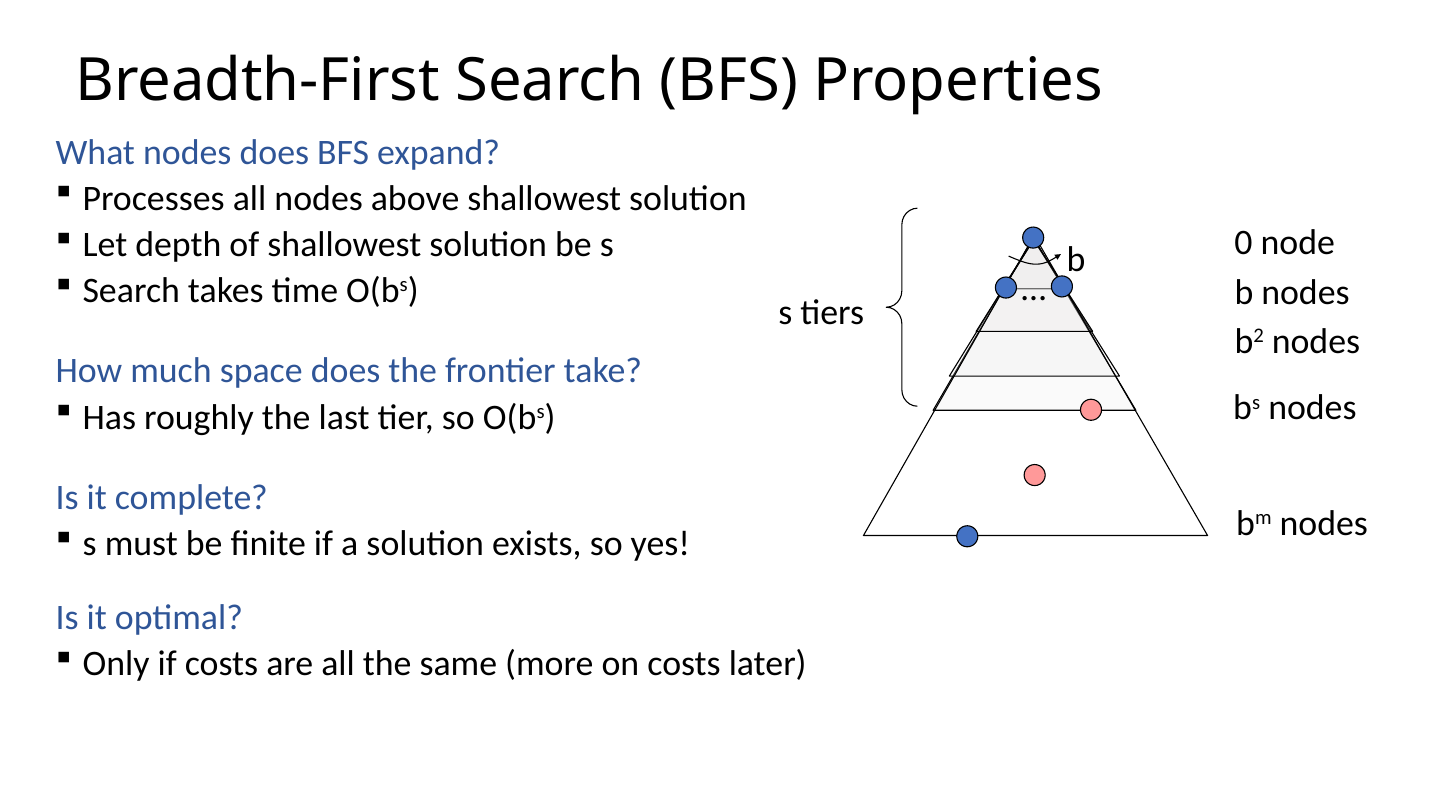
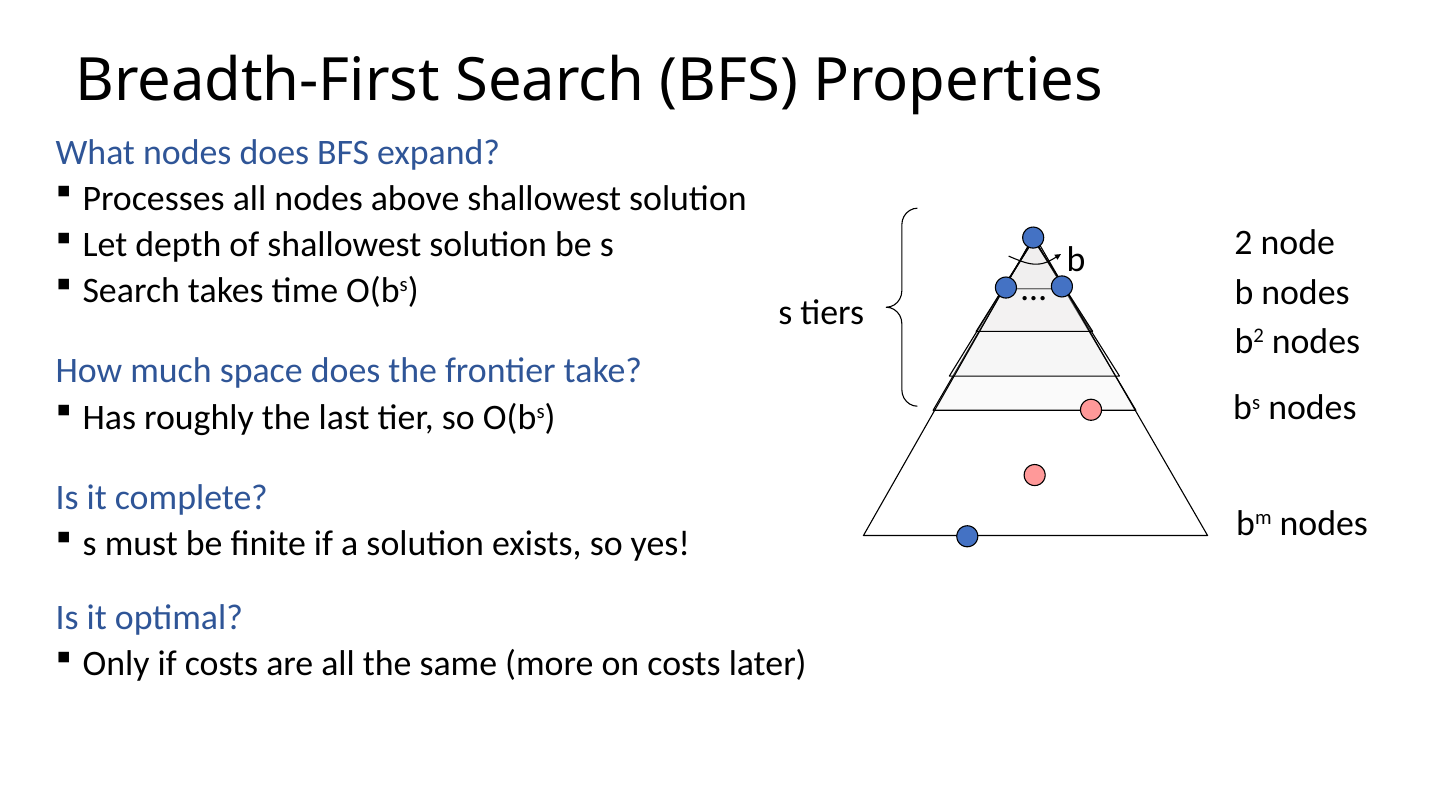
0: 0 -> 2
